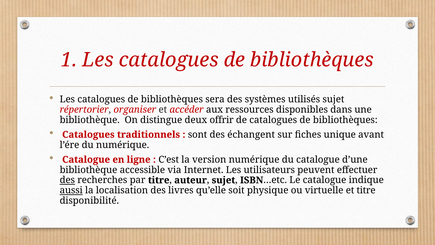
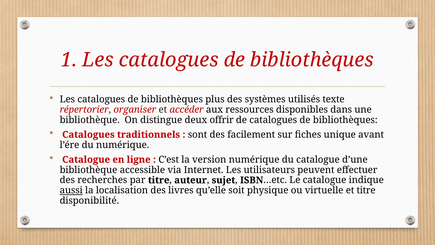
sera: sera -> plus
utilisés sujet: sujet -> texte
échangent: échangent -> facilement
des at (67, 180) underline: present -> none
